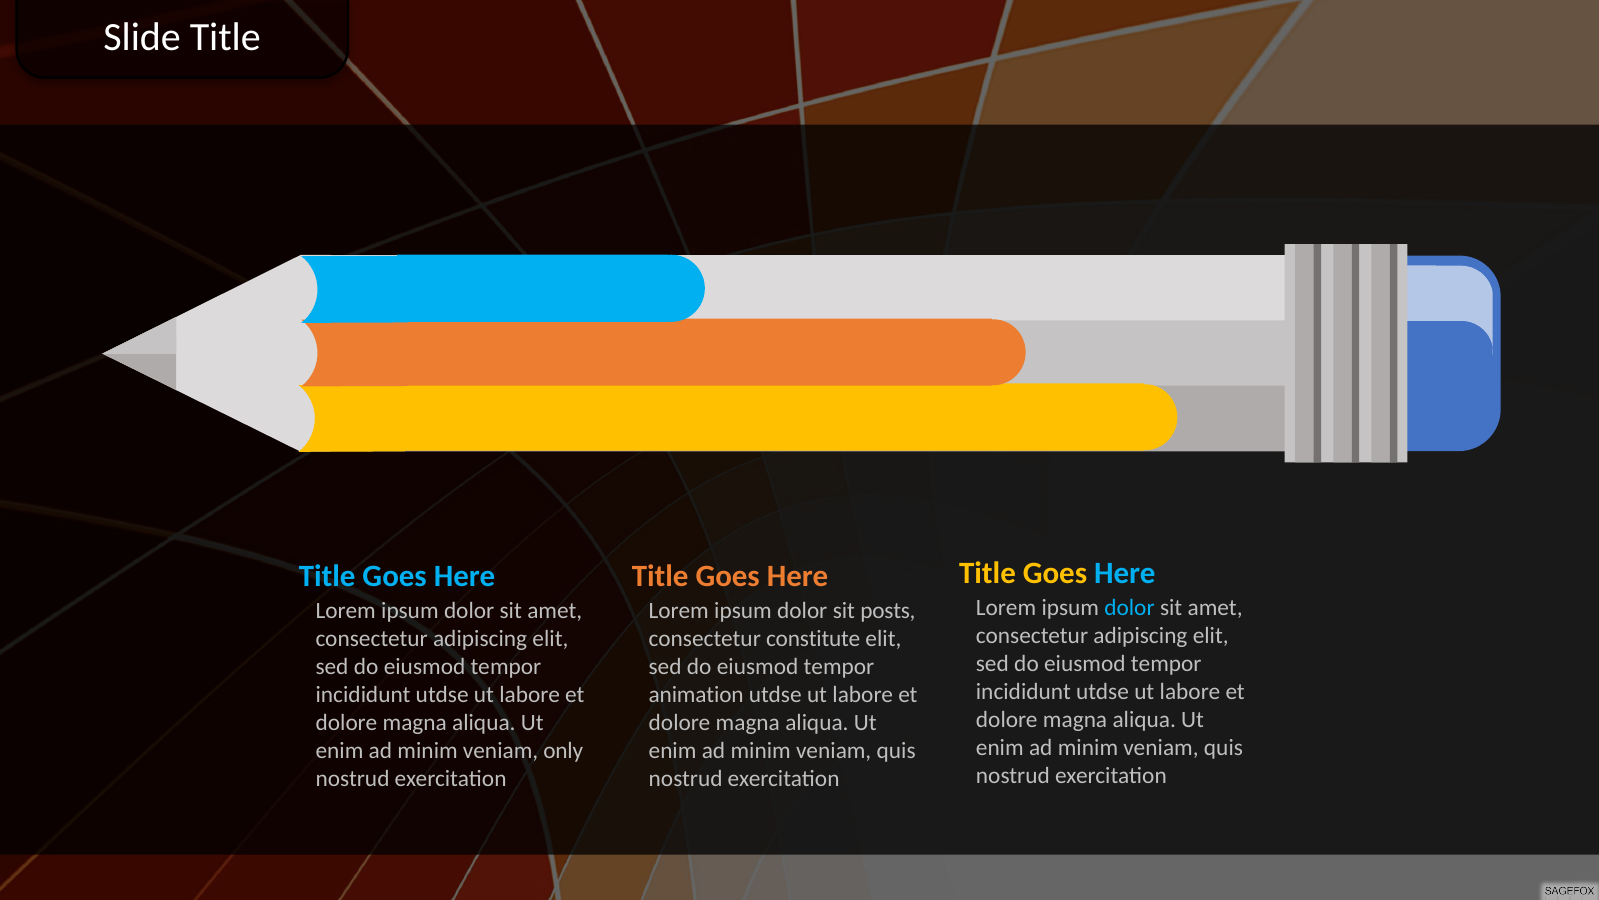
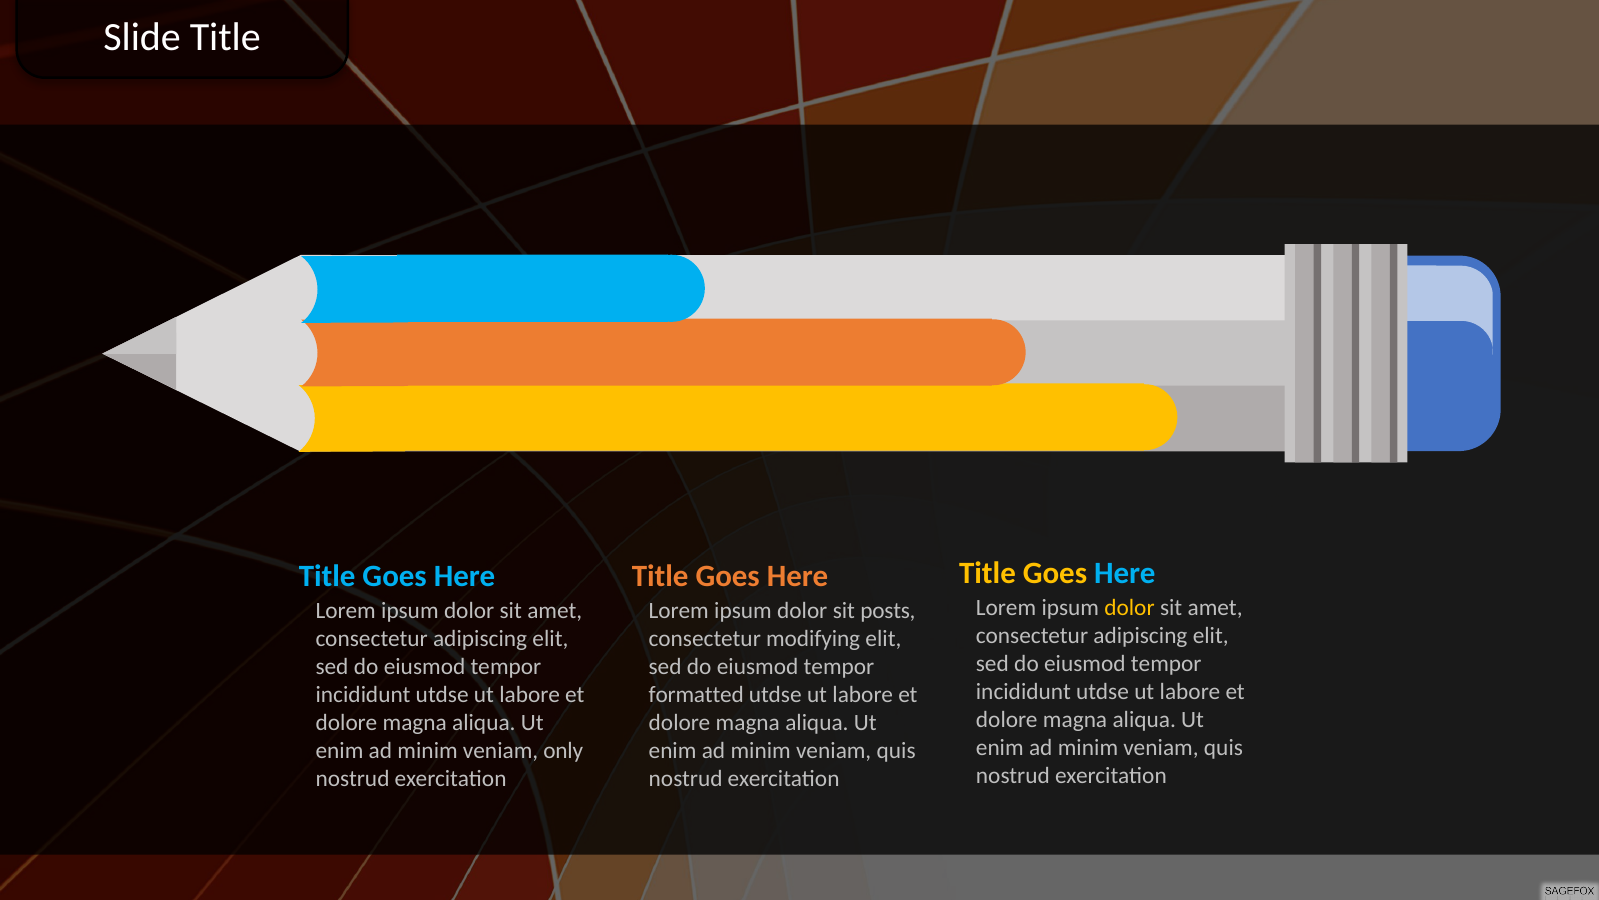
dolor at (1130, 608) colour: light blue -> yellow
constitute: constitute -> modifying
animation: animation -> formatted
